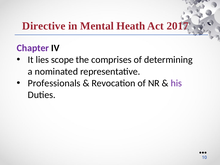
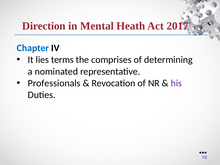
Directive: Directive -> Direction
Chapter colour: purple -> blue
scope: scope -> terms
